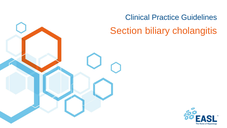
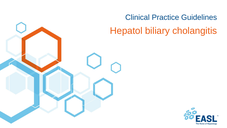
Section: Section -> Hepatol
